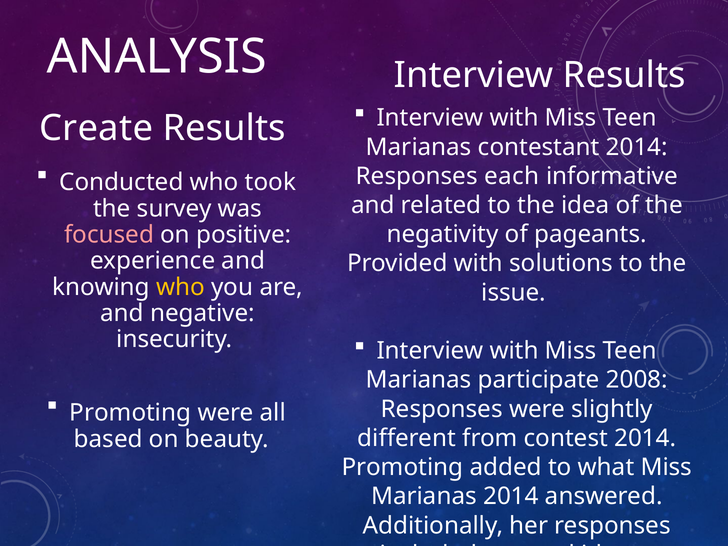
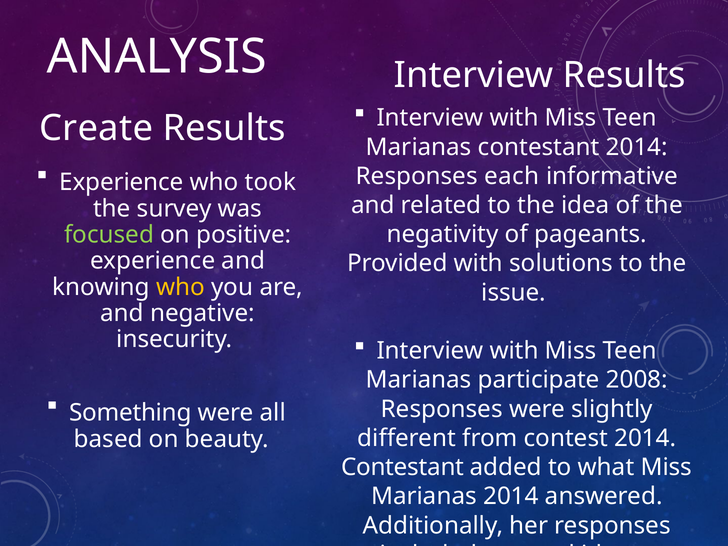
Conducted at (121, 182): Conducted -> Experience
focused colour: pink -> light green
Promoting at (130, 413): Promoting -> Something
Promoting at (402, 467): Promoting -> Contestant
